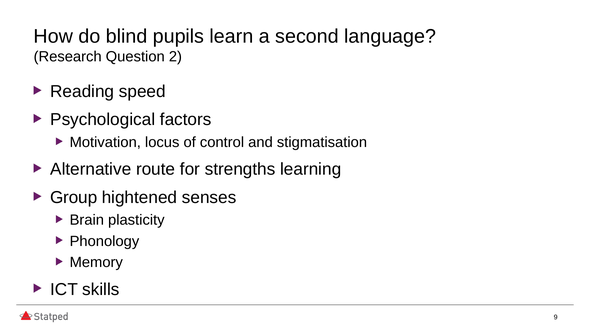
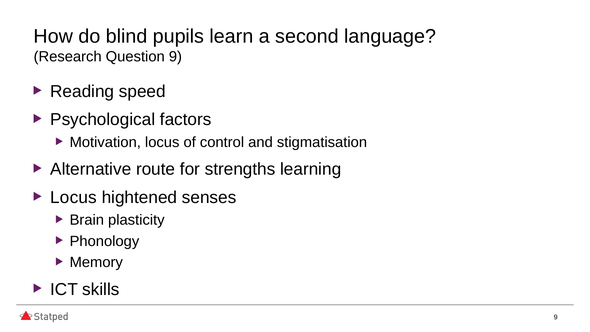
Question 2: 2 -> 9
Group at (74, 197): Group -> Locus
